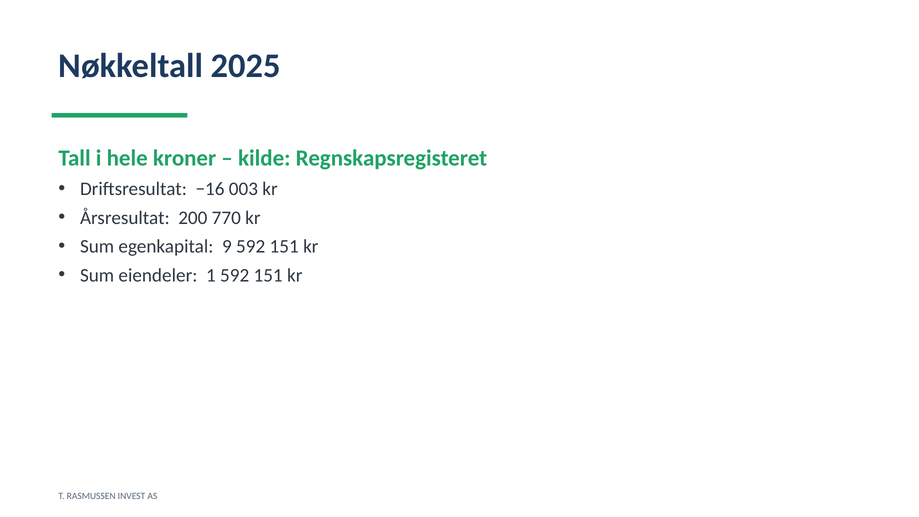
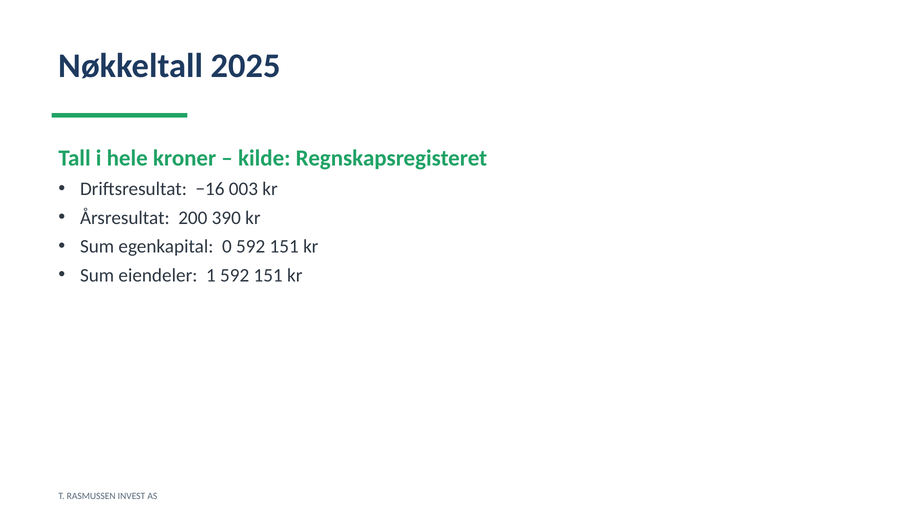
770: 770 -> 390
9: 9 -> 0
